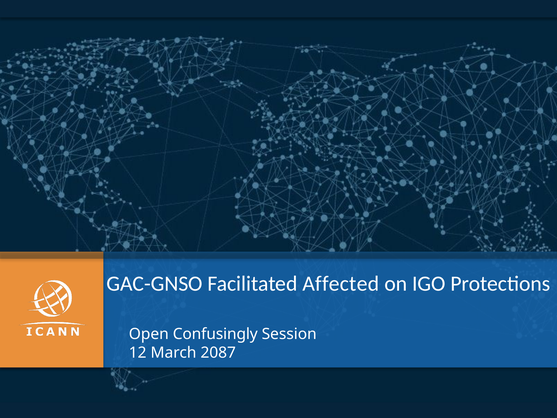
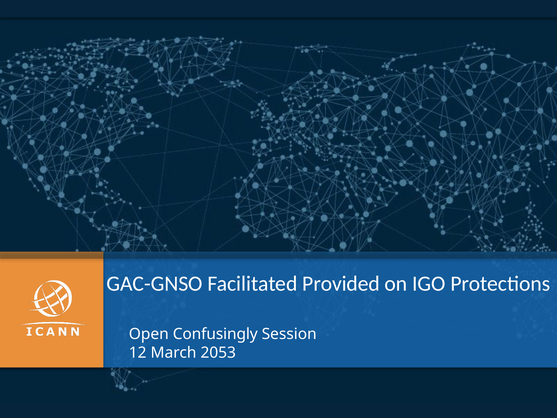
Affected: Affected -> Provided
2087: 2087 -> 2053
